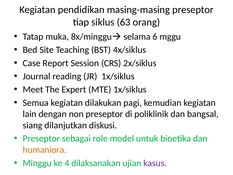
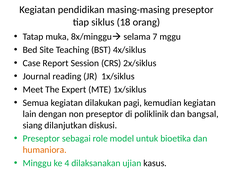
63: 63 -> 18
6: 6 -> 7
kasus colour: purple -> black
